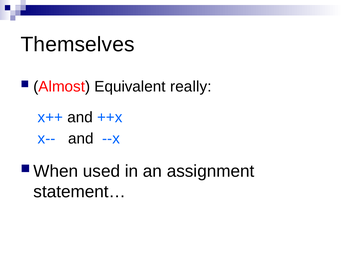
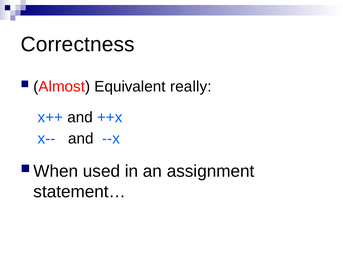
Themselves: Themselves -> Correctness
